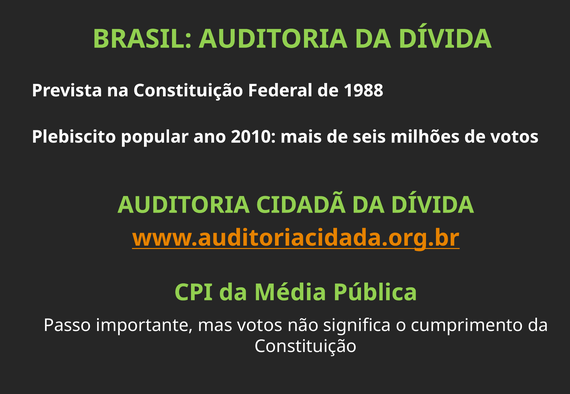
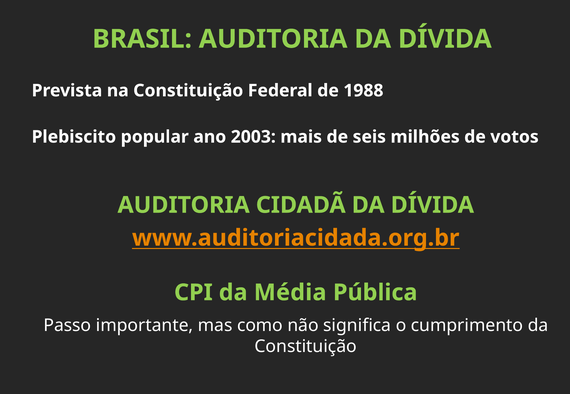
2010: 2010 -> 2003
mas votos: votos -> como
